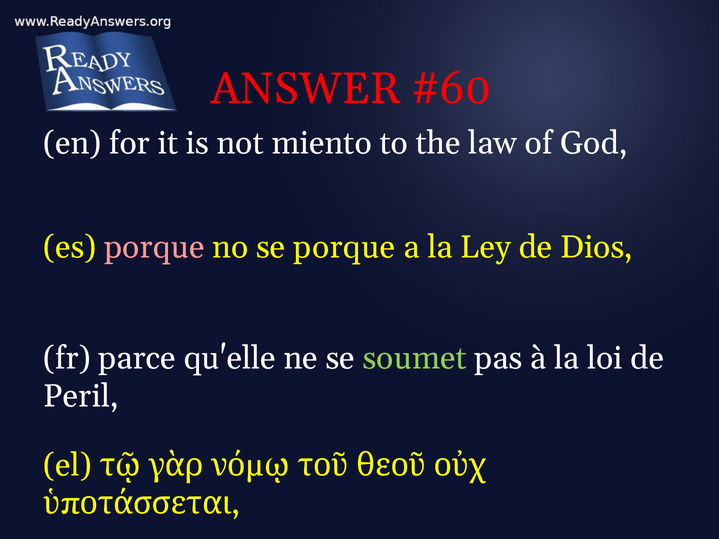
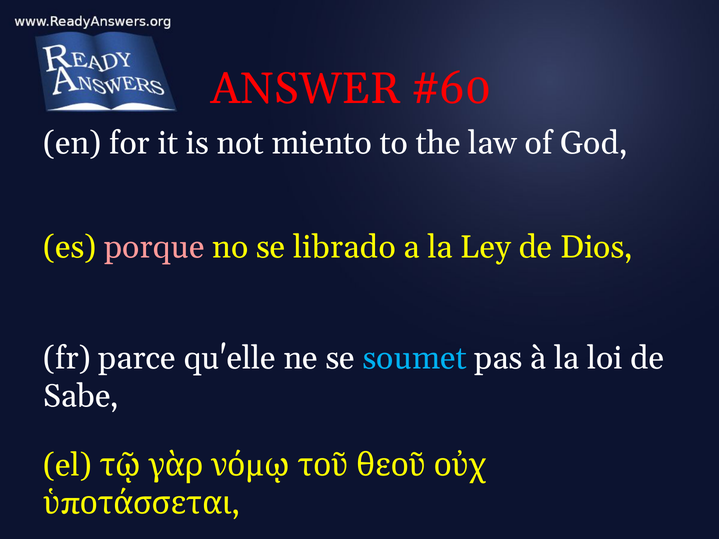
se porque: porque -> librado
soumet colour: light green -> light blue
Peril: Peril -> Sabe
